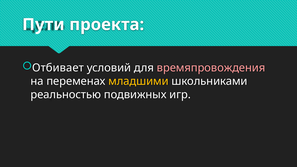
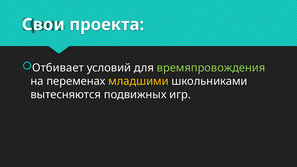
Пути: Пути -> Свои
времяпровождения colour: pink -> light green
реальностью: реальностью -> вытесняются
